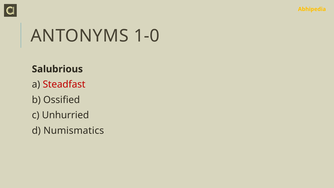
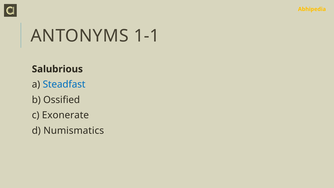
1-0: 1-0 -> 1-1
Steadfast colour: red -> blue
Unhurried: Unhurried -> Exonerate
